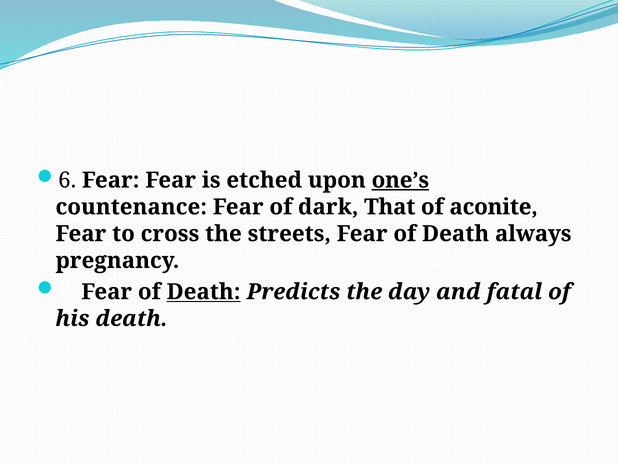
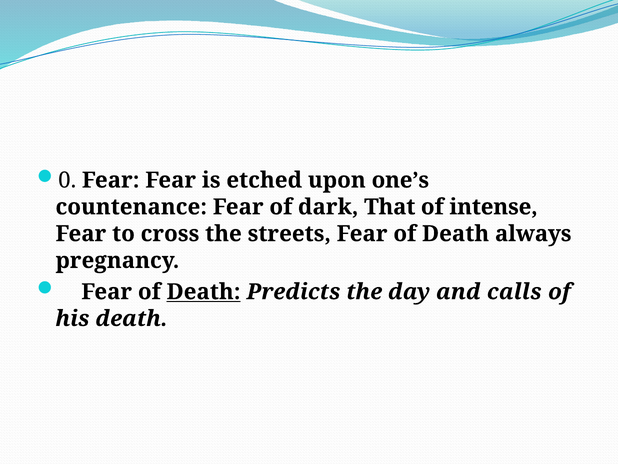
6: 6 -> 0
one’s underline: present -> none
aconite: aconite -> intense
fatal: fatal -> calls
